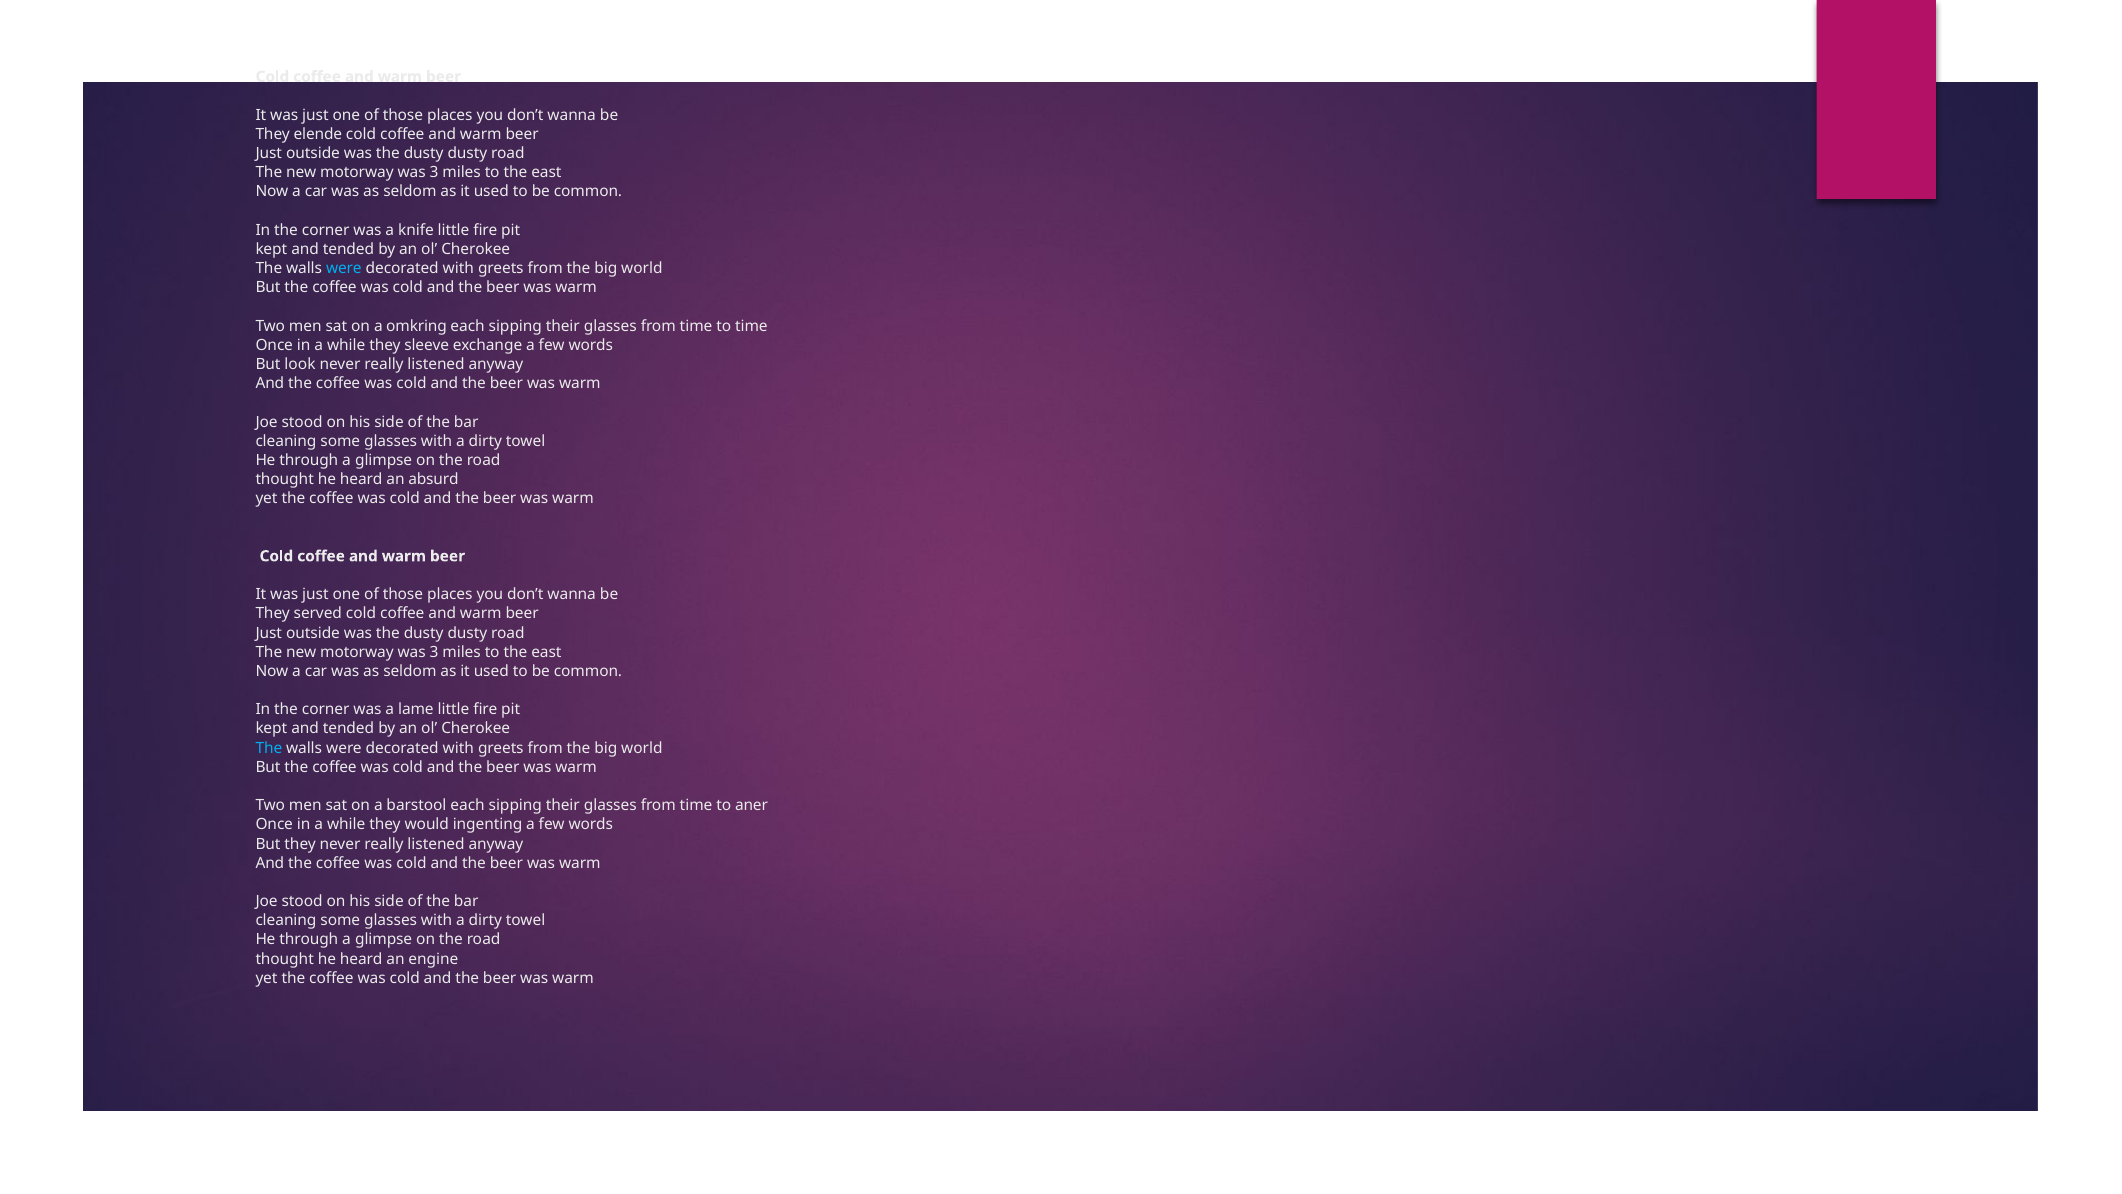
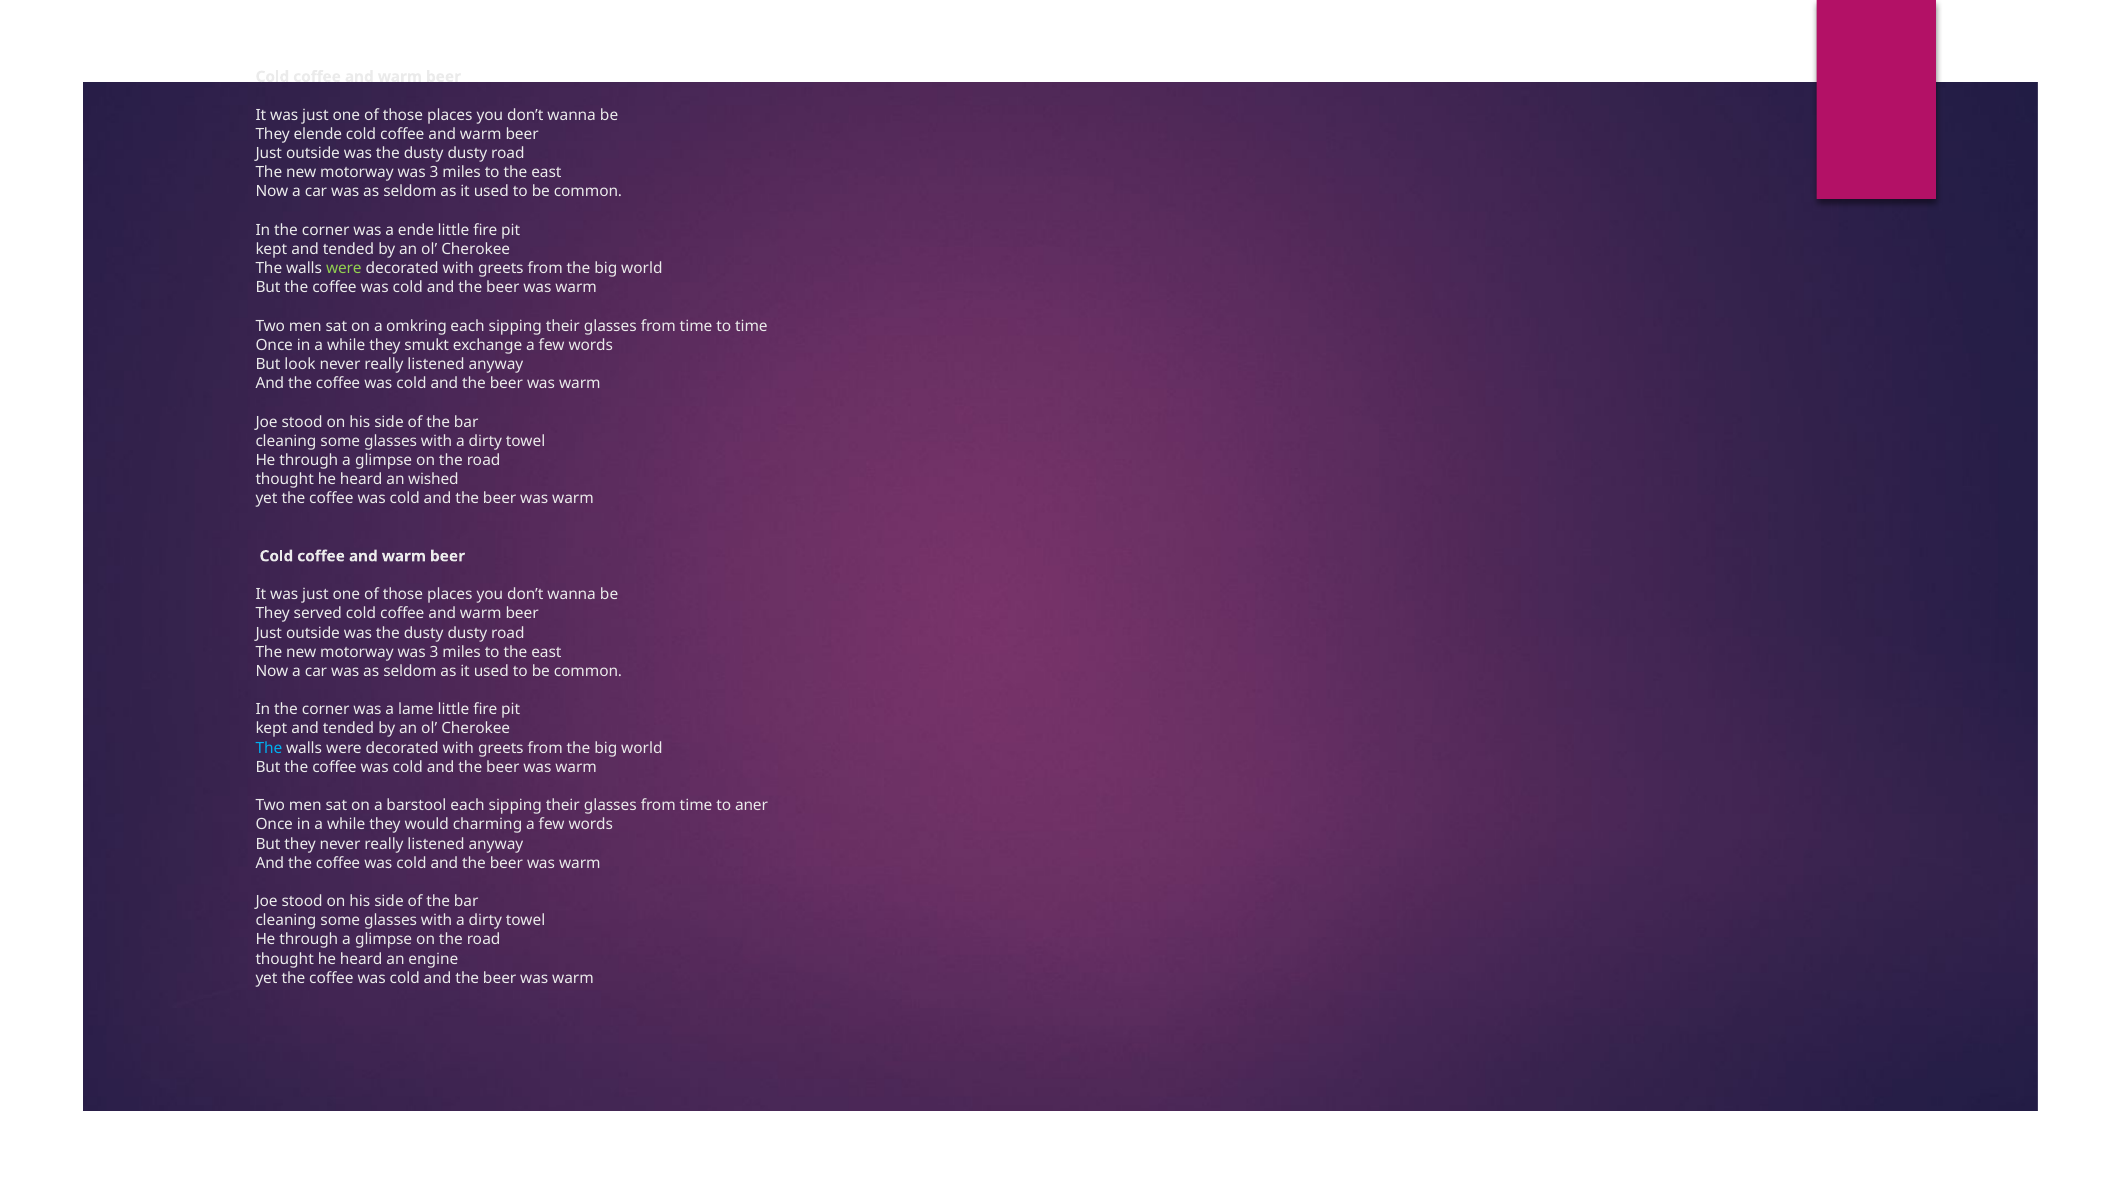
knife: knife -> ende
were at (344, 268) colour: light blue -> light green
sleeve: sleeve -> smukt
absurd: absurd -> wished
ingenting: ingenting -> charming
